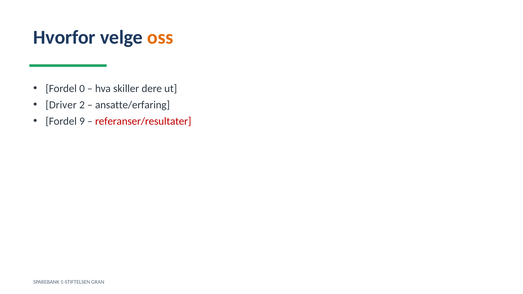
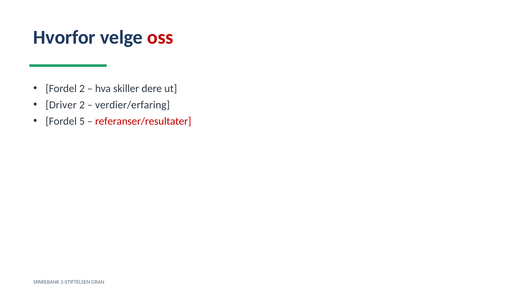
oss colour: orange -> red
Fordel 0: 0 -> 2
ansatte/erfaring: ansatte/erfaring -> verdier/erfaring
9: 9 -> 5
